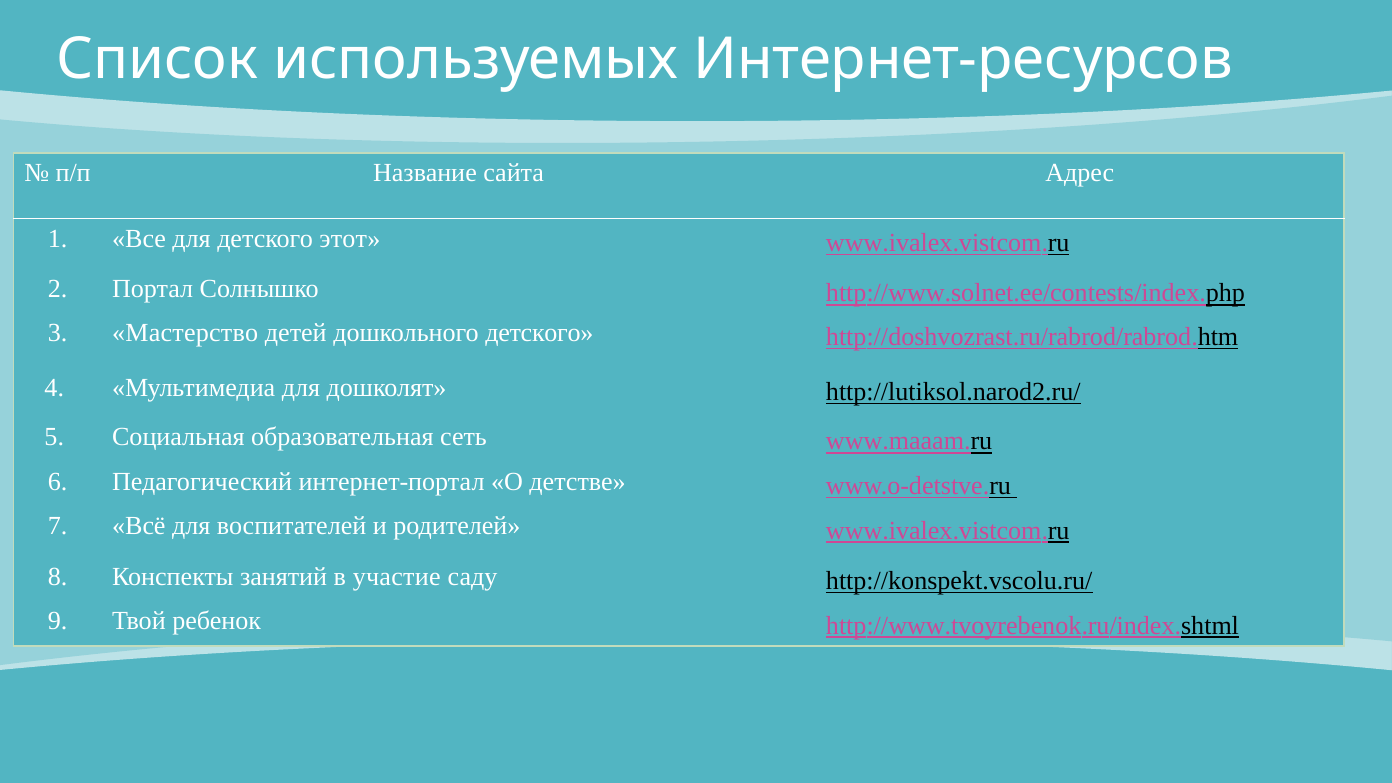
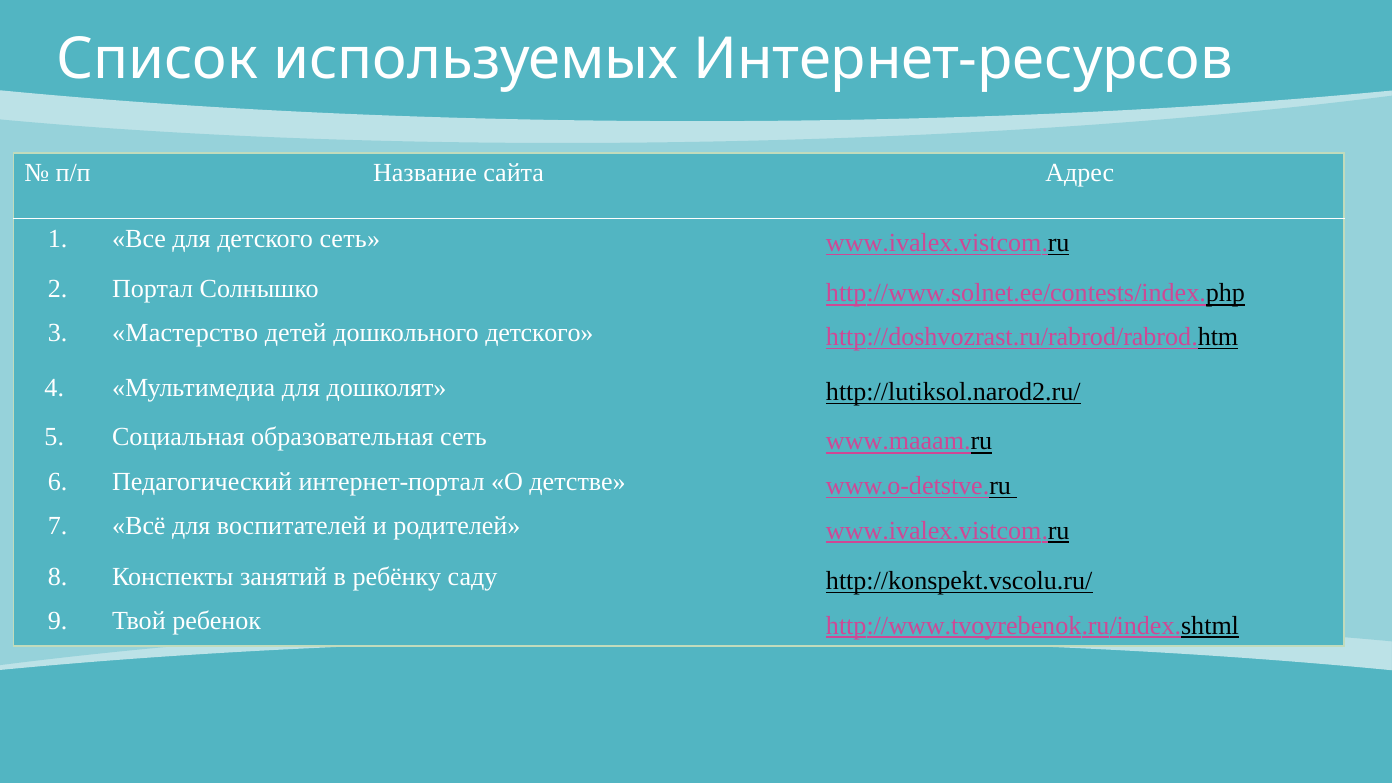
детского этот: этот -> сеть
участие: участие -> ребёнку
